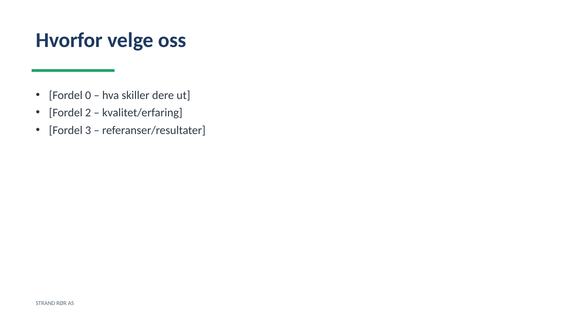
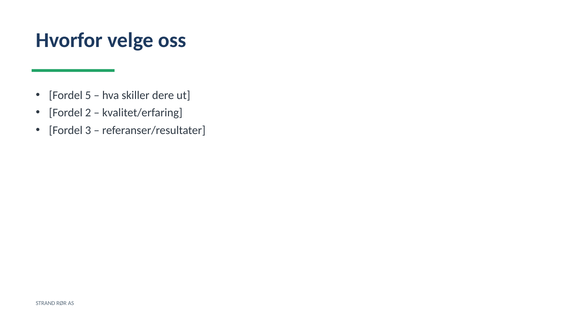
0: 0 -> 5
